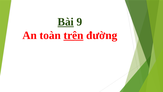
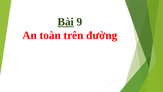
trên underline: present -> none
